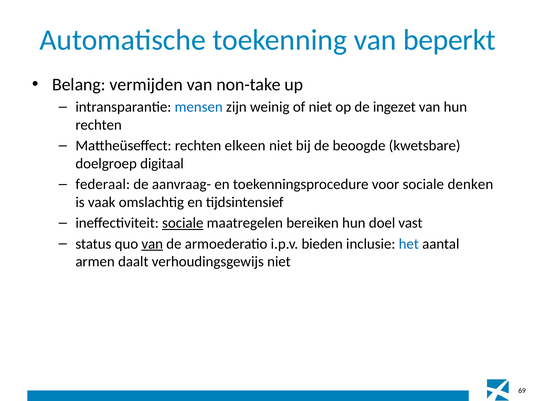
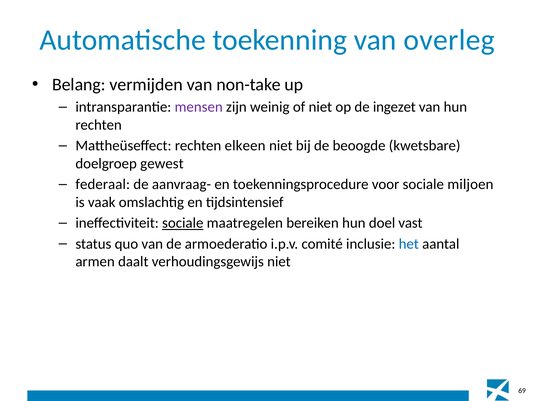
beperkt: beperkt -> overleg
mensen colour: blue -> purple
digitaal: digitaal -> gewest
denken: denken -> miljoen
van at (152, 244) underline: present -> none
bieden: bieden -> comité
